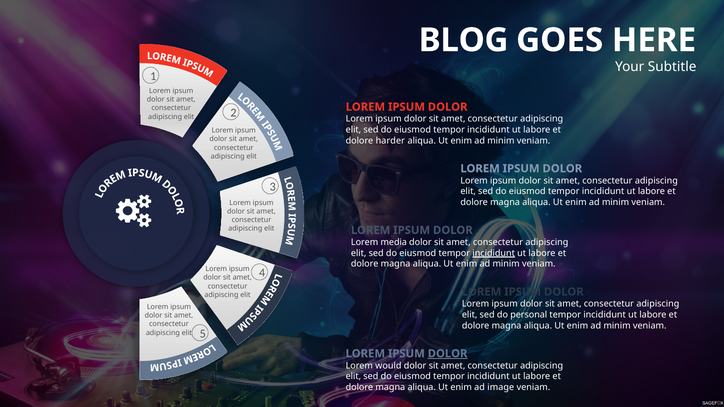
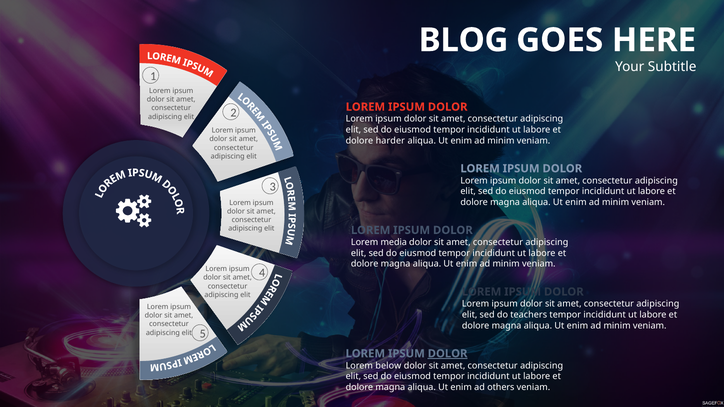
incididunt at (494, 253) underline: present -> none
personal: personal -> teachers
would: would -> below
image: image -> others
